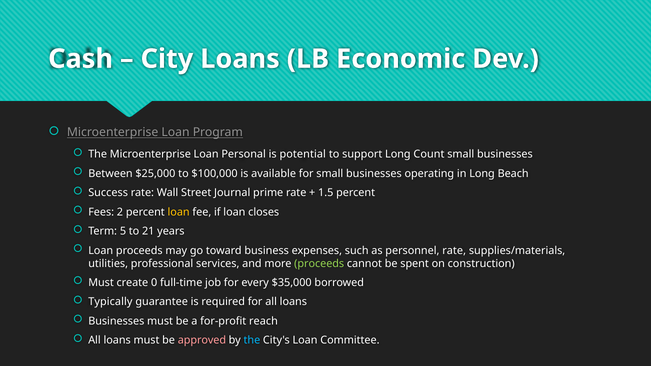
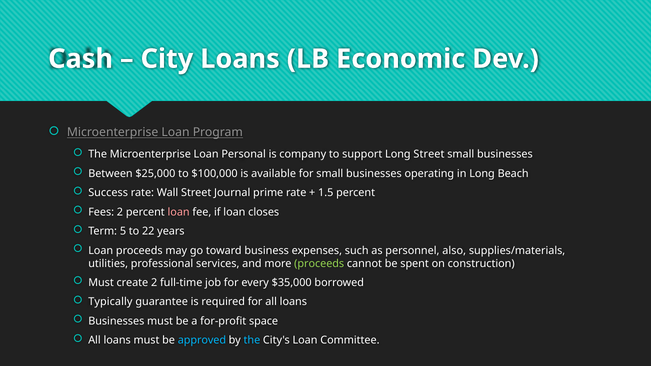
potential: potential -> company
Long Count: Count -> Street
loan at (179, 212) colour: yellow -> pink
21: 21 -> 22
personnel rate: rate -> also
create 0: 0 -> 2
reach: reach -> space
approved colour: pink -> light blue
